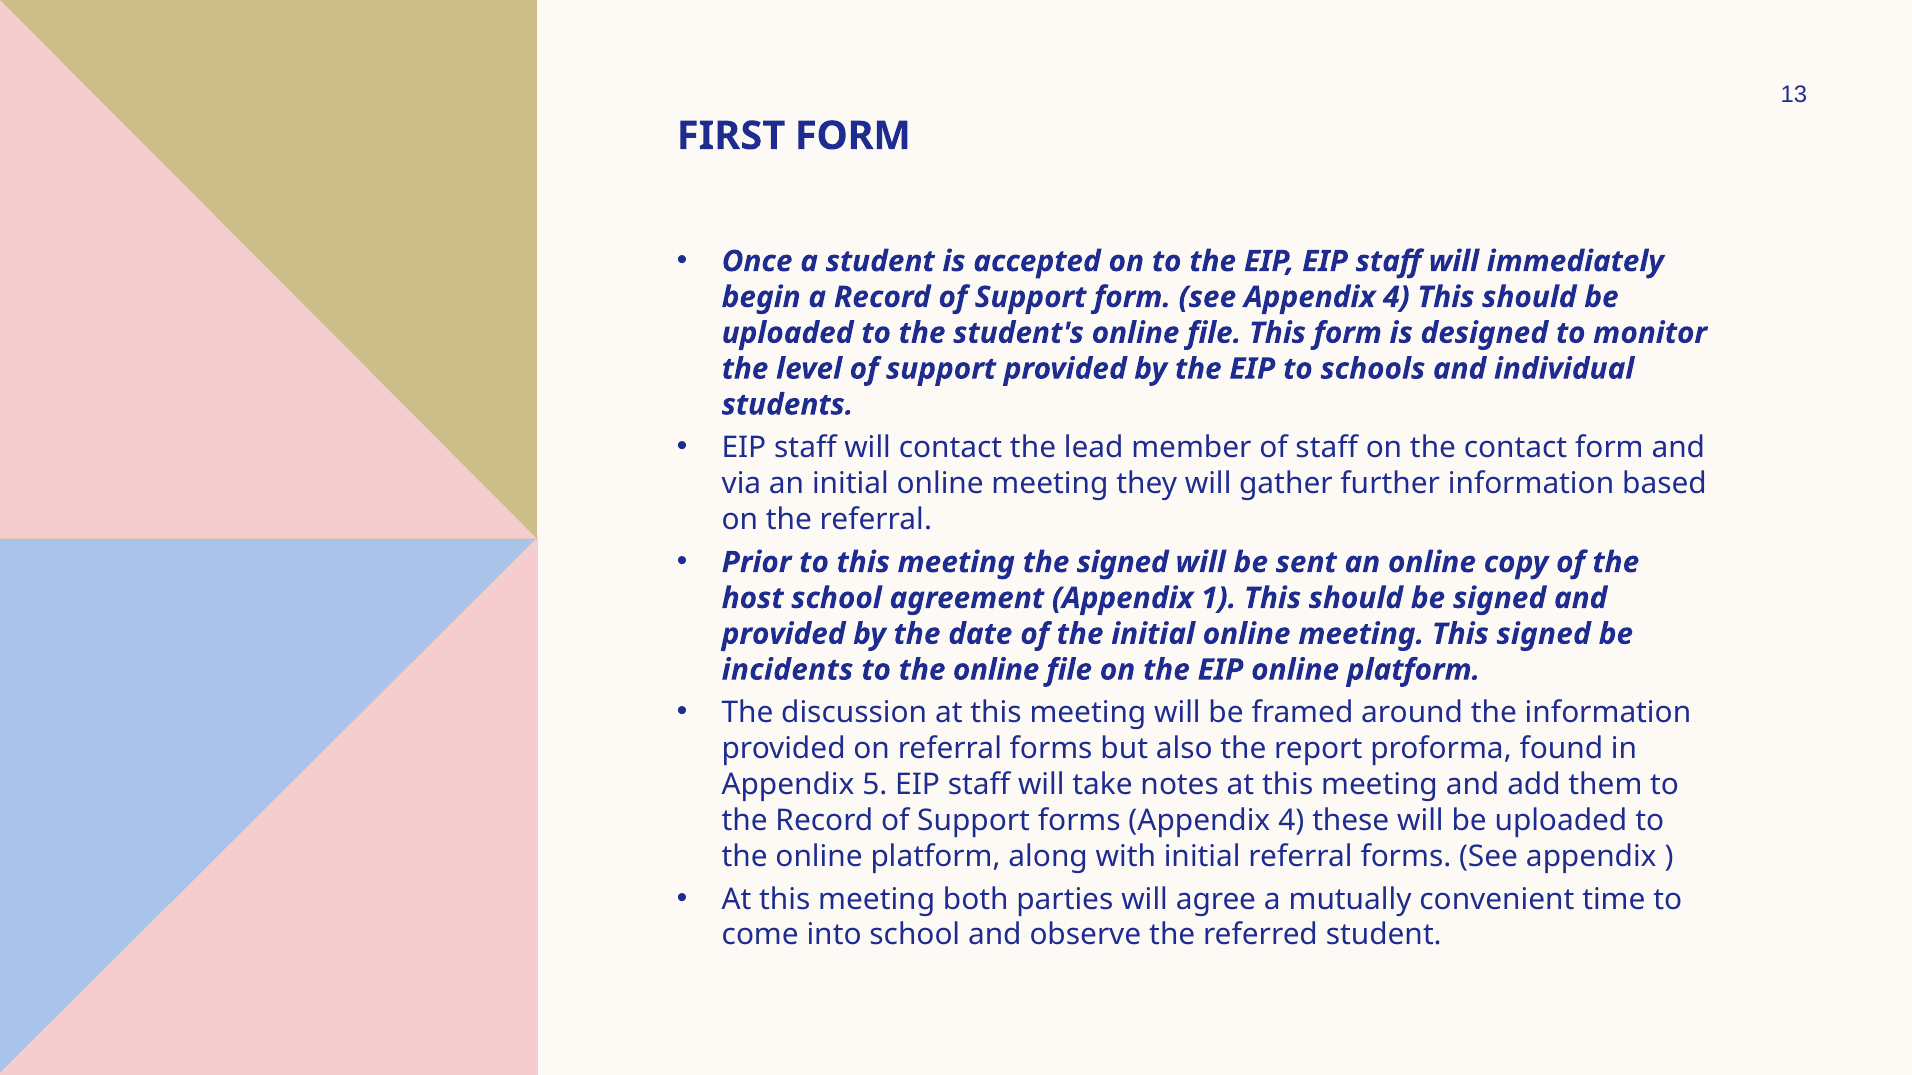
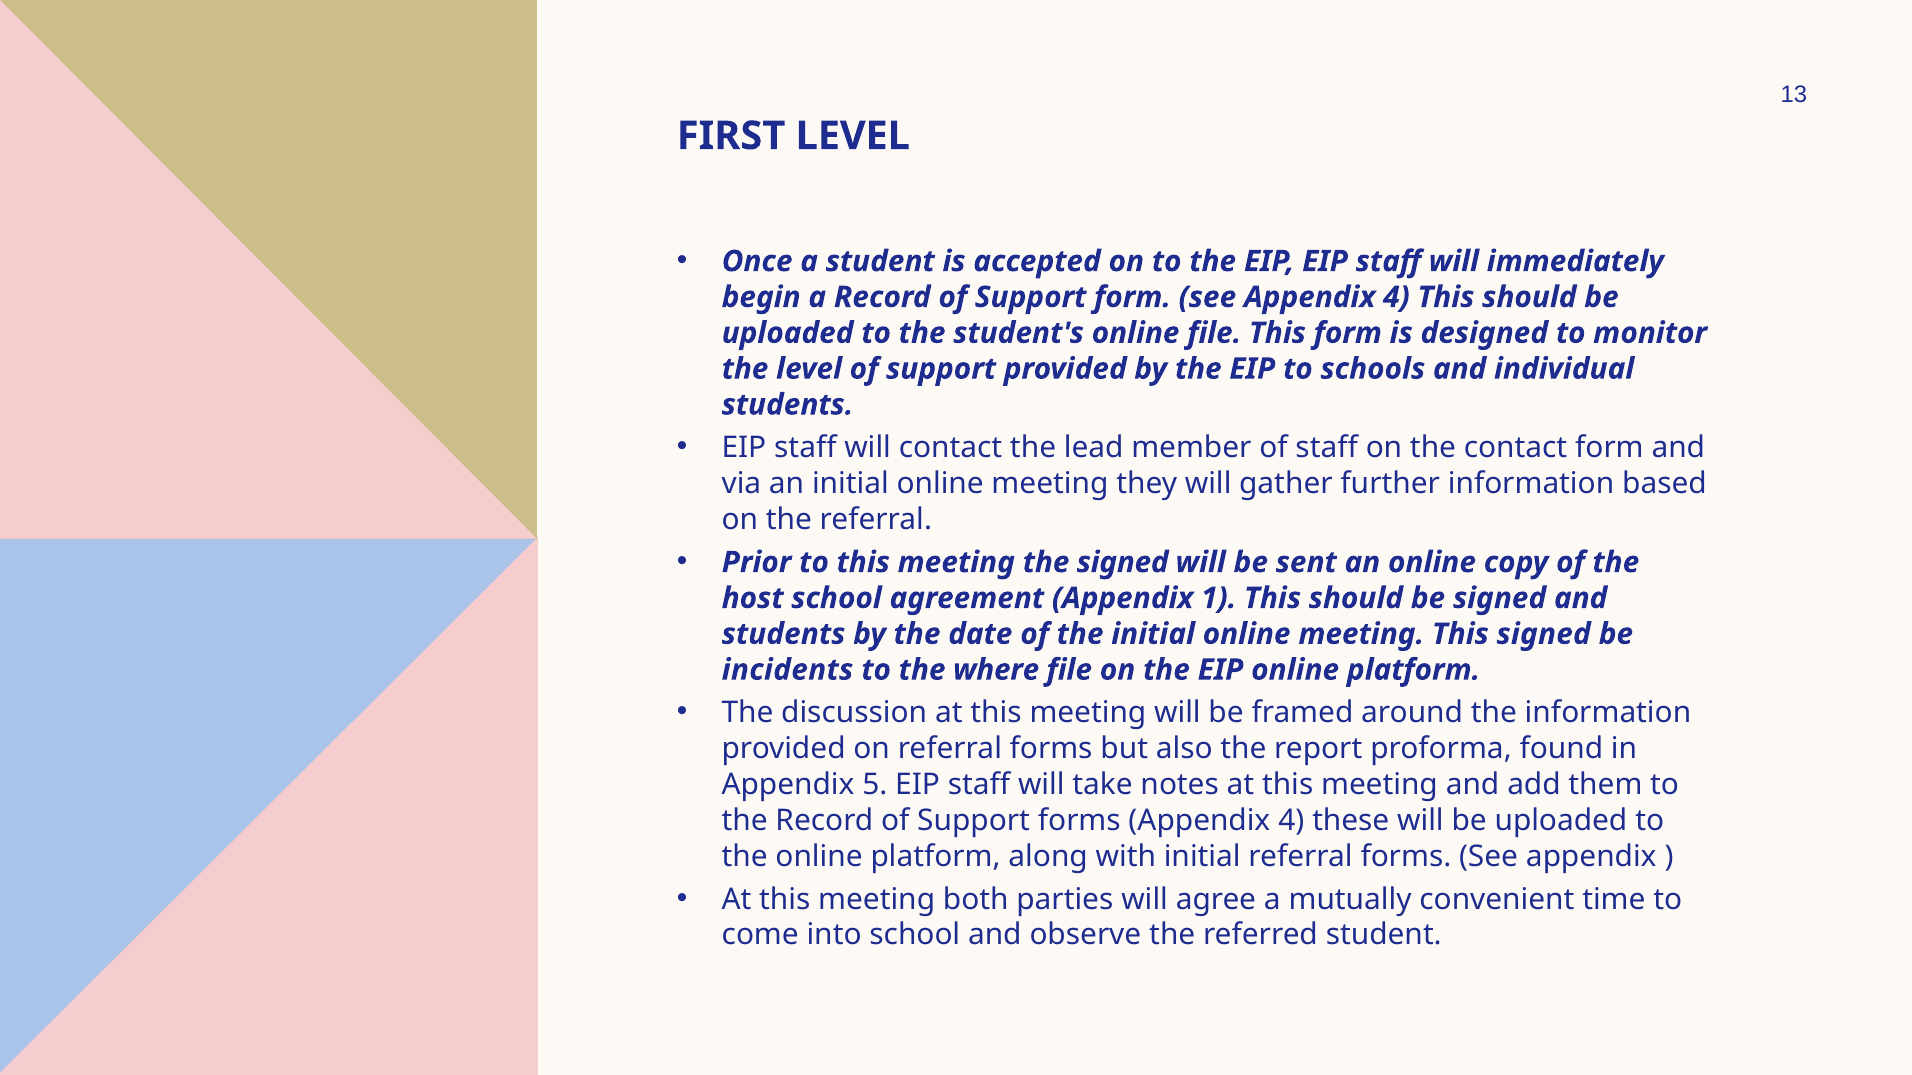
FIRST FORM: FORM -> LEVEL
provided at (784, 634): provided -> students
the online: online -> where
